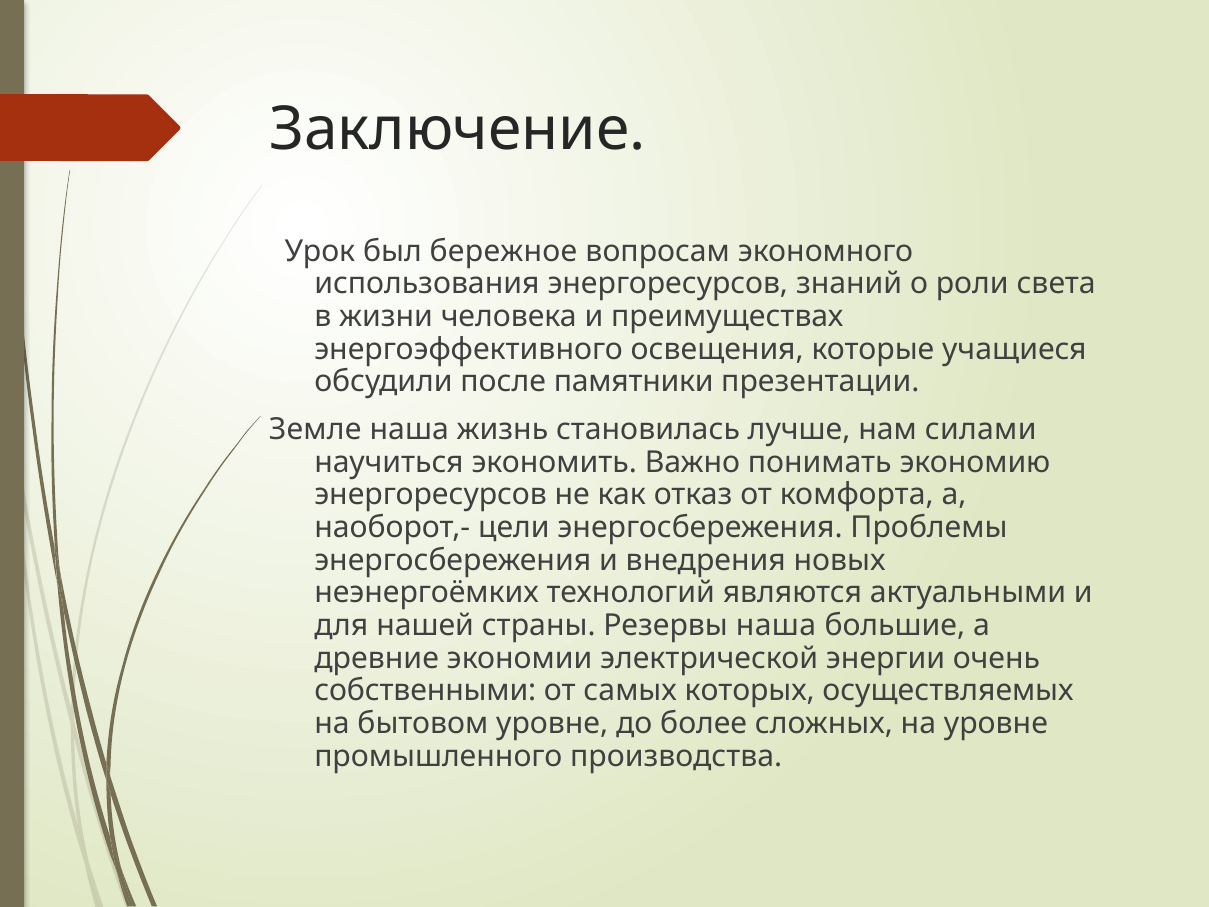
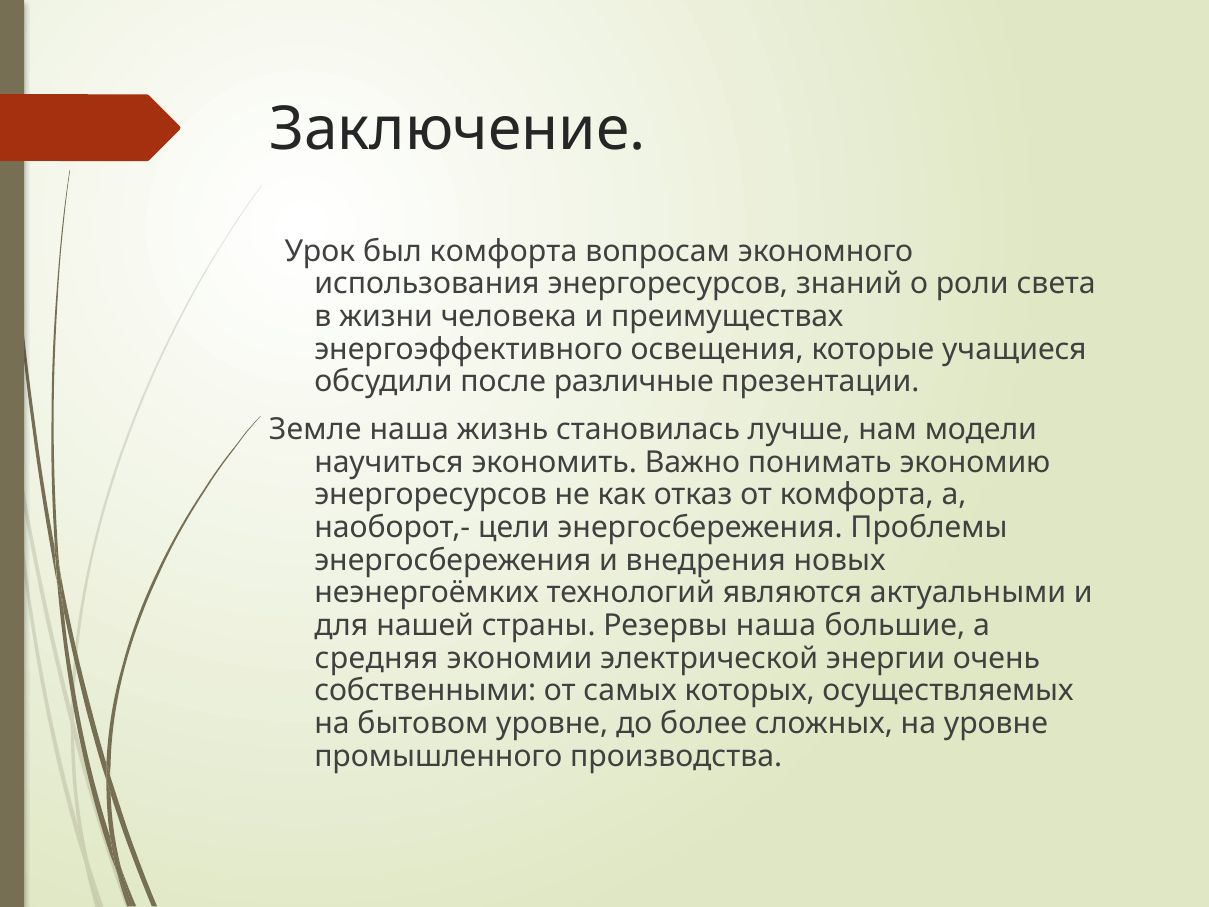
был бережное: бережное -> комфорта
памятники: памятники -> различные
силами: силами -> модели
древние: древние -> средняя
